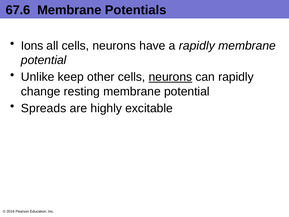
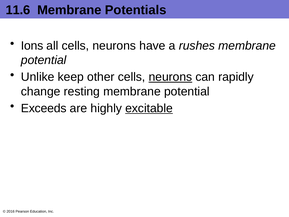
67.6: 67.6 -> 11.6
a rapidly: rapidly -> rushes
Spreads: Spreads -> Exceeds
excitable underline: none -> present
